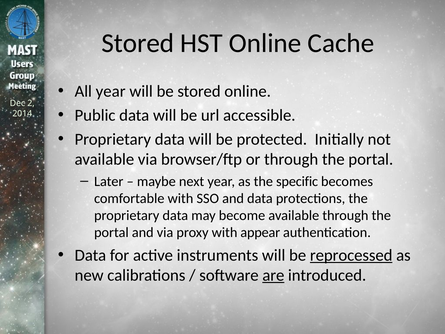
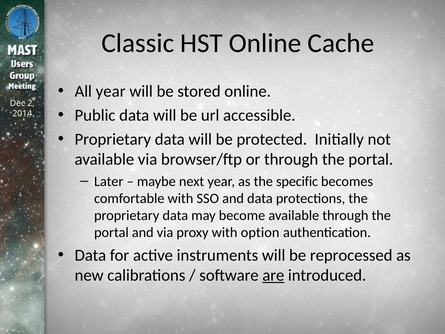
Stored at (138, 43): Stored -> Classic
appear: appear -> option
reprocessed underline: present -> none
